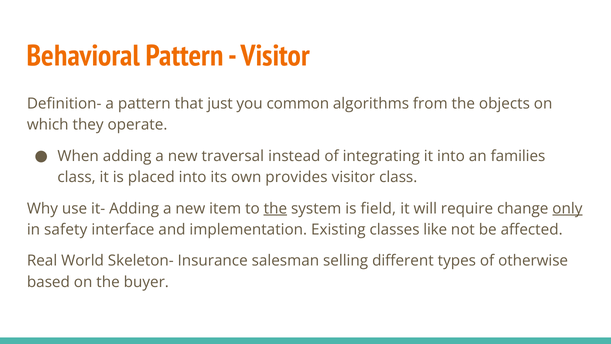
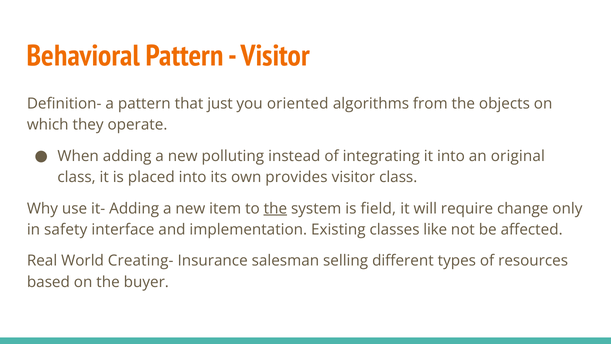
common: common -> oriented
traversal: traversal -> polluting
families: families -> original
only underline: present -> none
Skeleton-: Skeleton- -> Creating-
otherwise: otherwise -> resources
